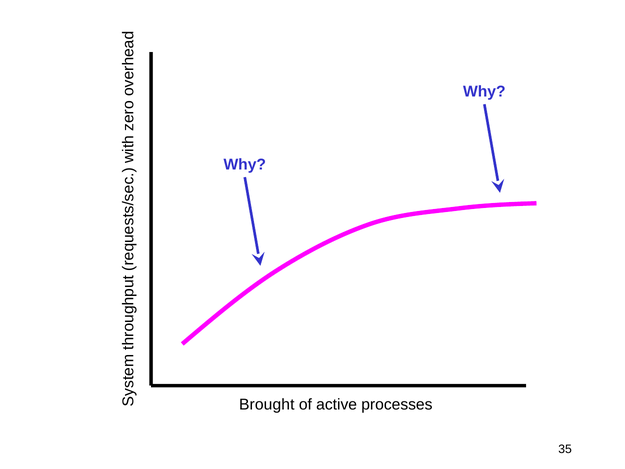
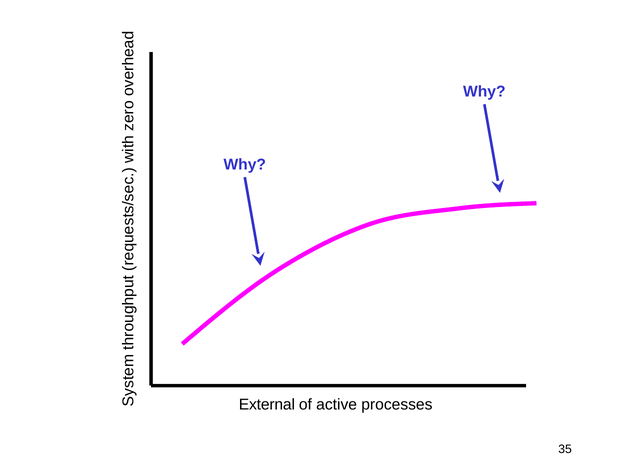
Brought: Brought -> External
